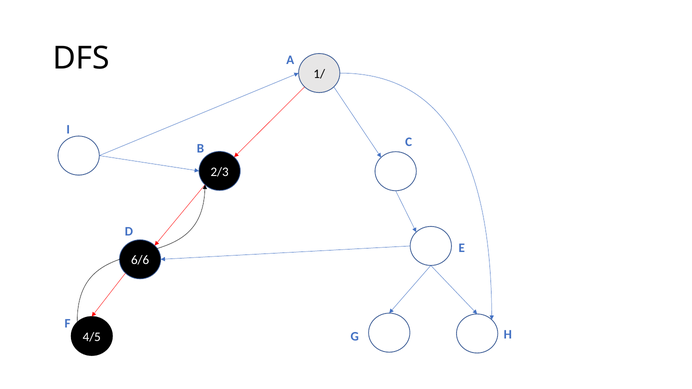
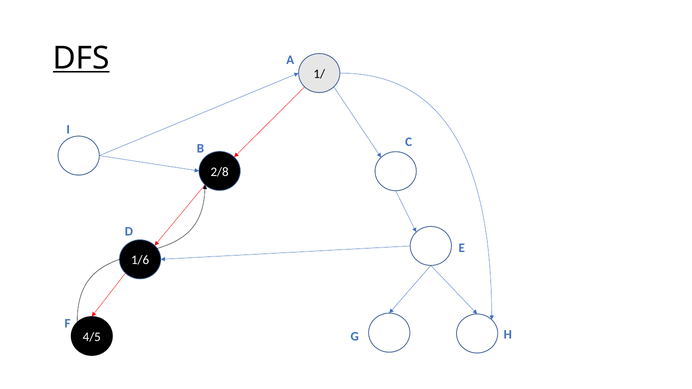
DFS underline: none -> present
2/3: 2/3 -> 2/8
6/6: 6/6 -> 1/6
